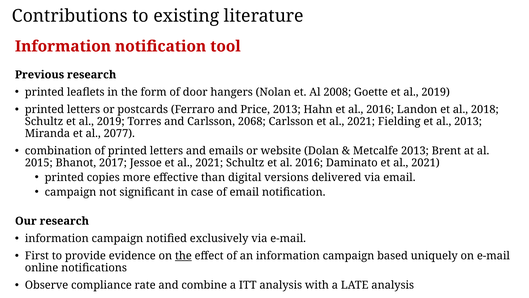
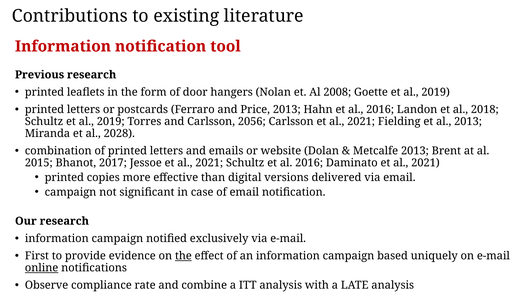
2068: 2068 -> 2056
2077: 2077 -> 2028
online underline: none -> present
